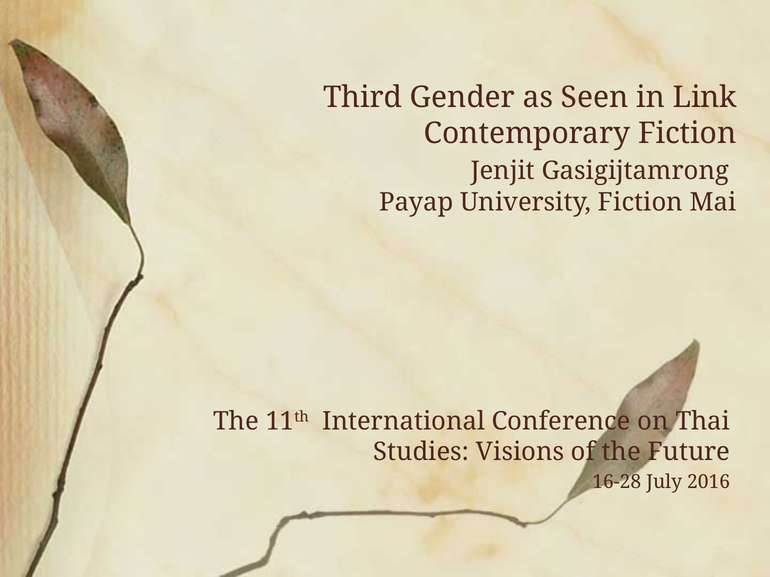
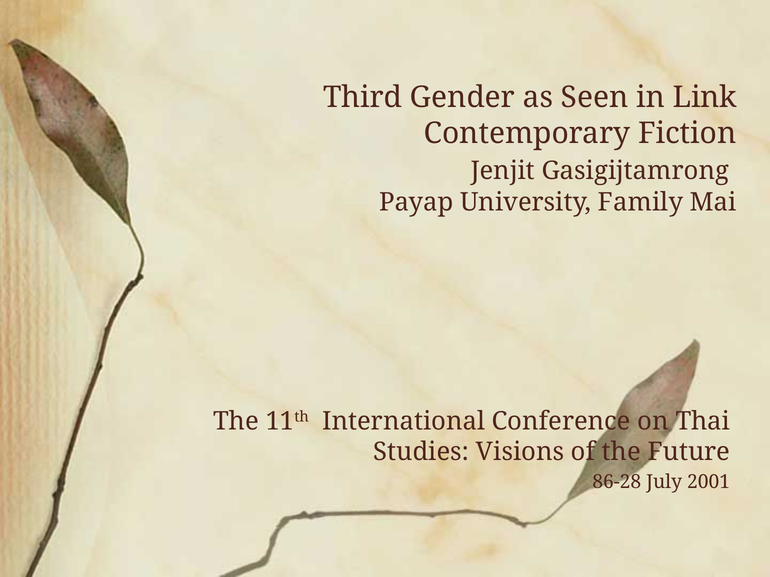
University Fiction: Fiction -> Family
16-28: 16-28 -> 86-28
2016: 2016 -> 2001
